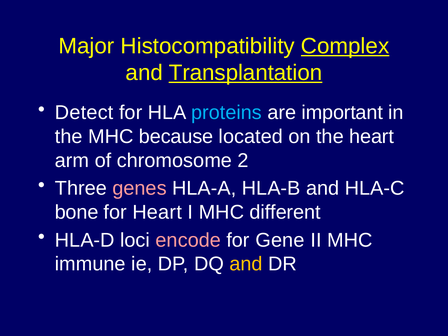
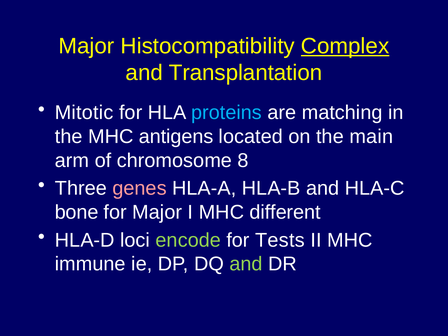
Transplantation underline: present -> none
Detect: Detect -> Mitotic
important: important -> matching
because: because -> antigens
the heart: heart -> main
2: 2 -> 8
for Heart: Heart -> Major
encode colour: pink -> light green
Gene: Gene -> Tests
and at (246, 264) colour: yellow -> light green
